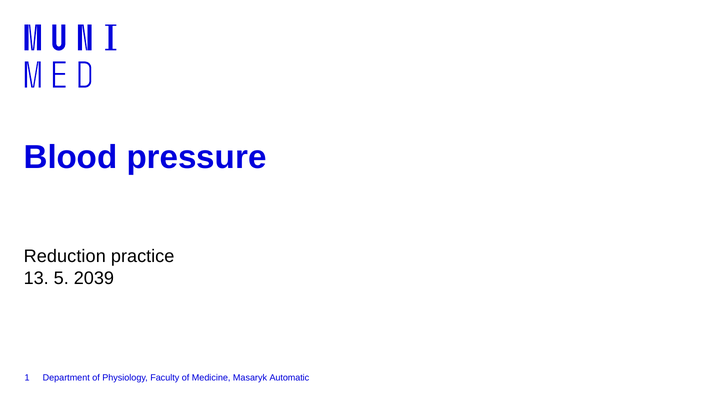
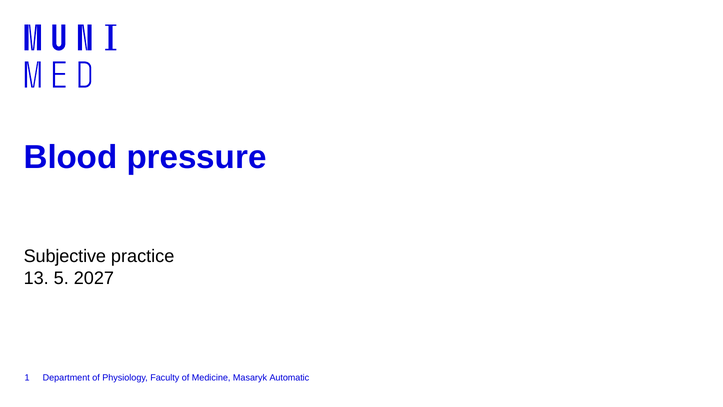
Reduction: Reduction -> Subjective
2039: 2039 -> 2027
